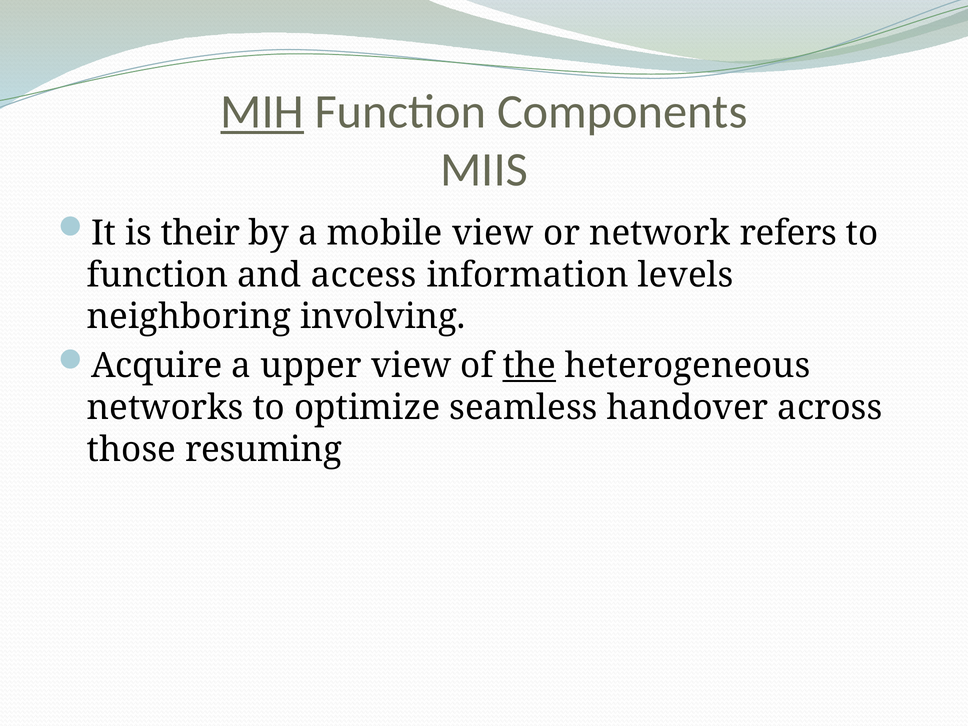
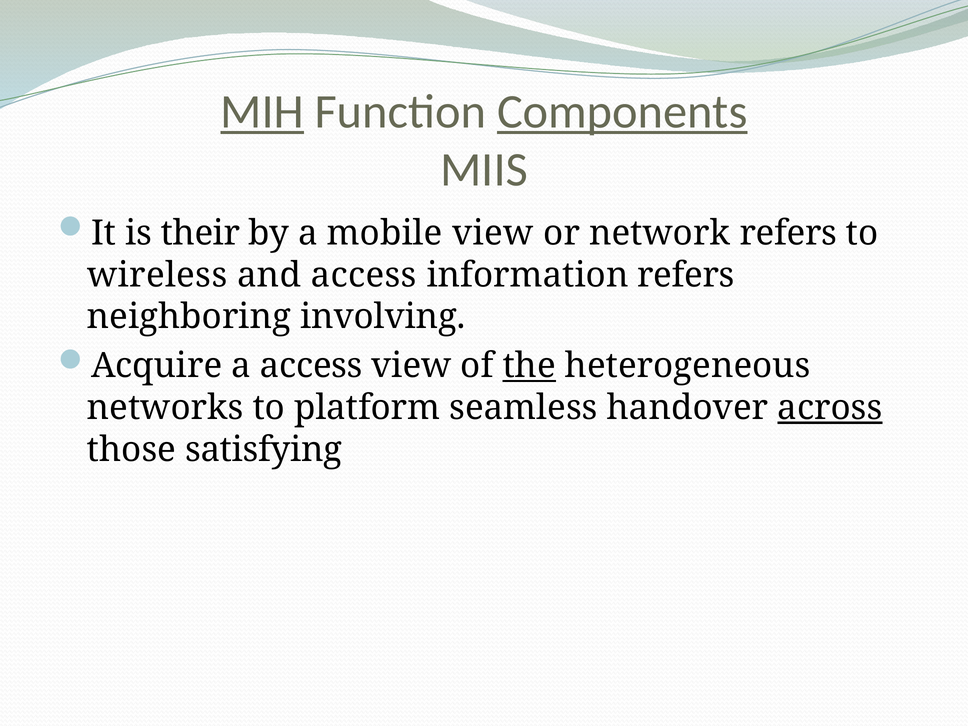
Components underline: none -> present
function at (158, 275): function -> wireless
information levels: levels -> refers
a upper: upper -> access
optimize: optimize -> platform
across underline: none -> present
resuming: resuming -> satisfying
